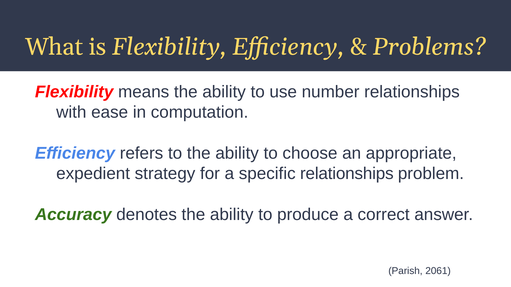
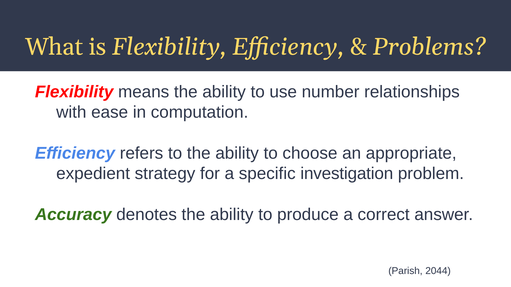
specific relationships: relationships -> investigation
2061: 2061 -> 2044
